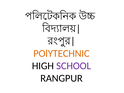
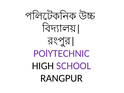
POlYTECHNIC colour: orange -> purple
